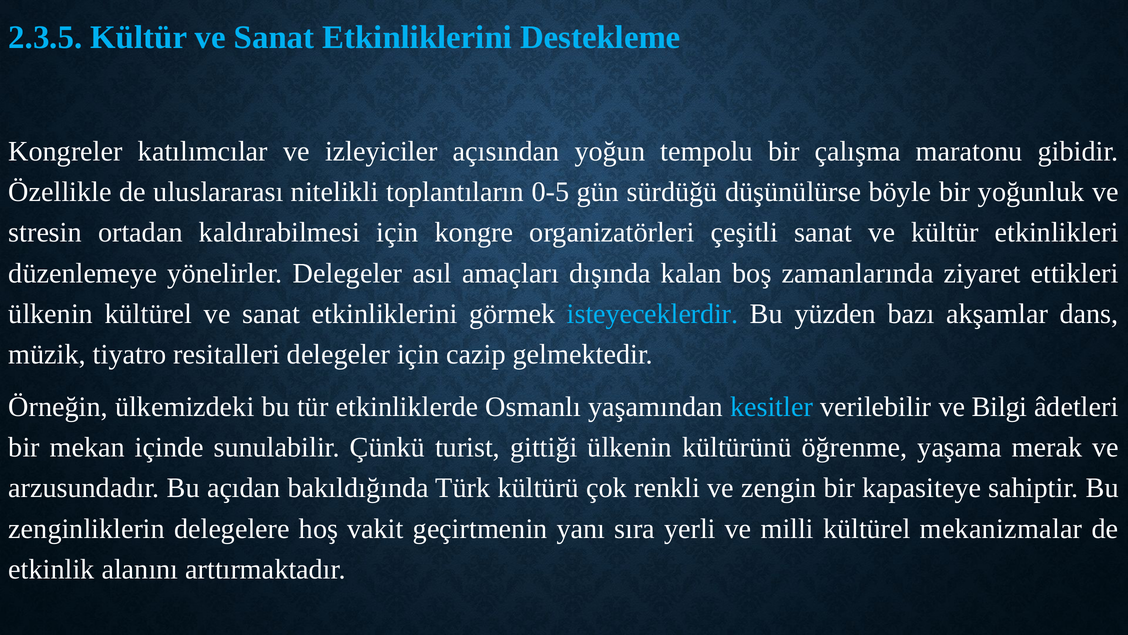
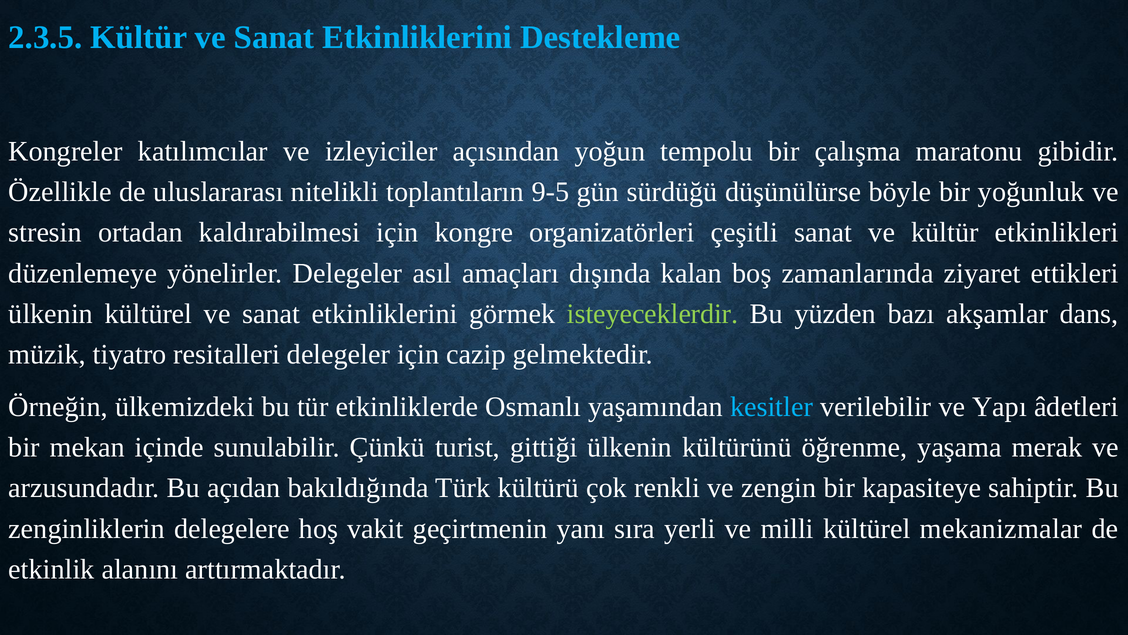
0-5: 0-5 -> 9-5
isteyeceklerdir colour: light blue -> light green
Bilgi: Bilgi -> Yapı
